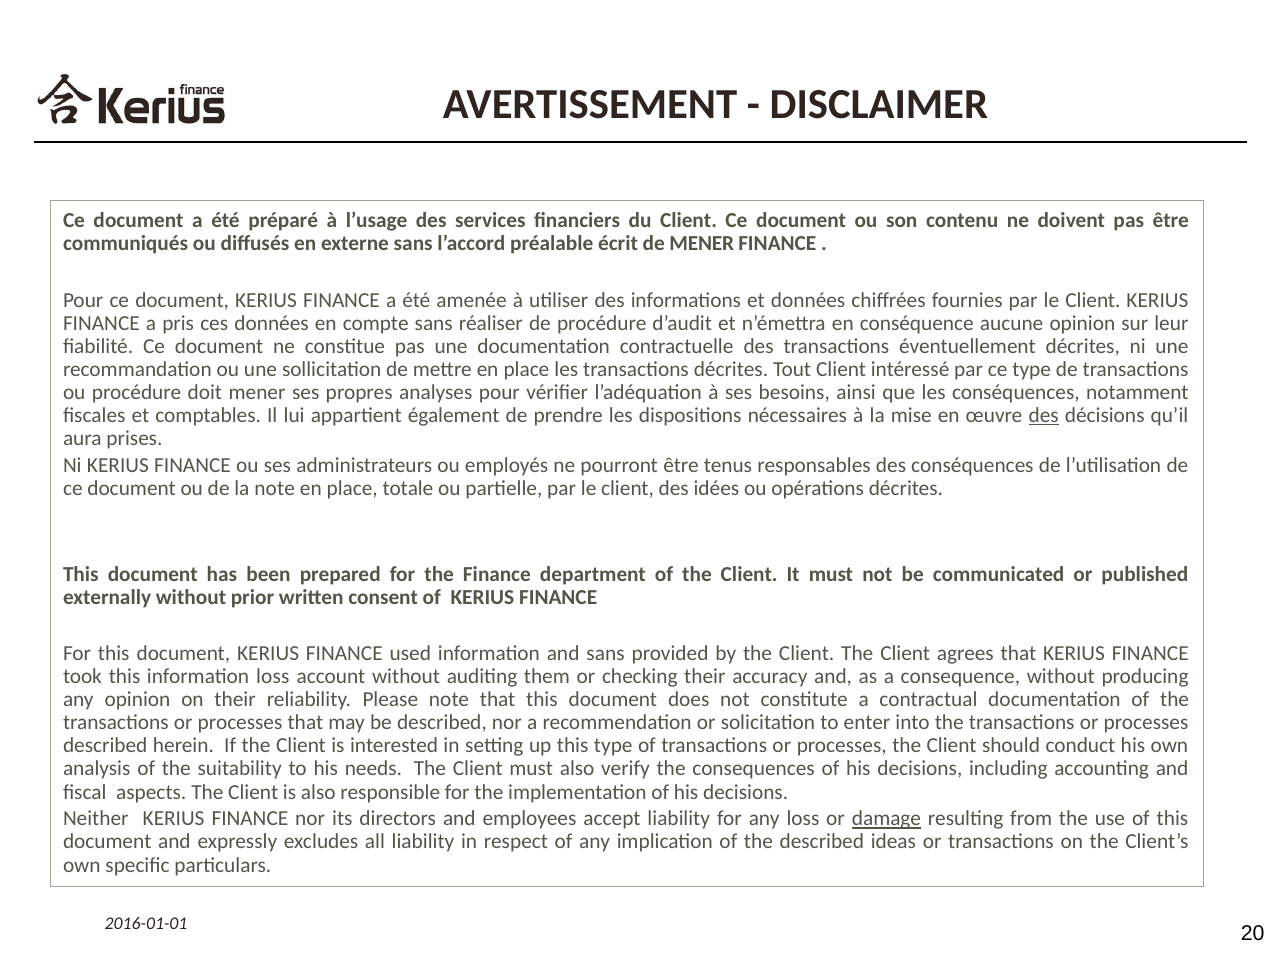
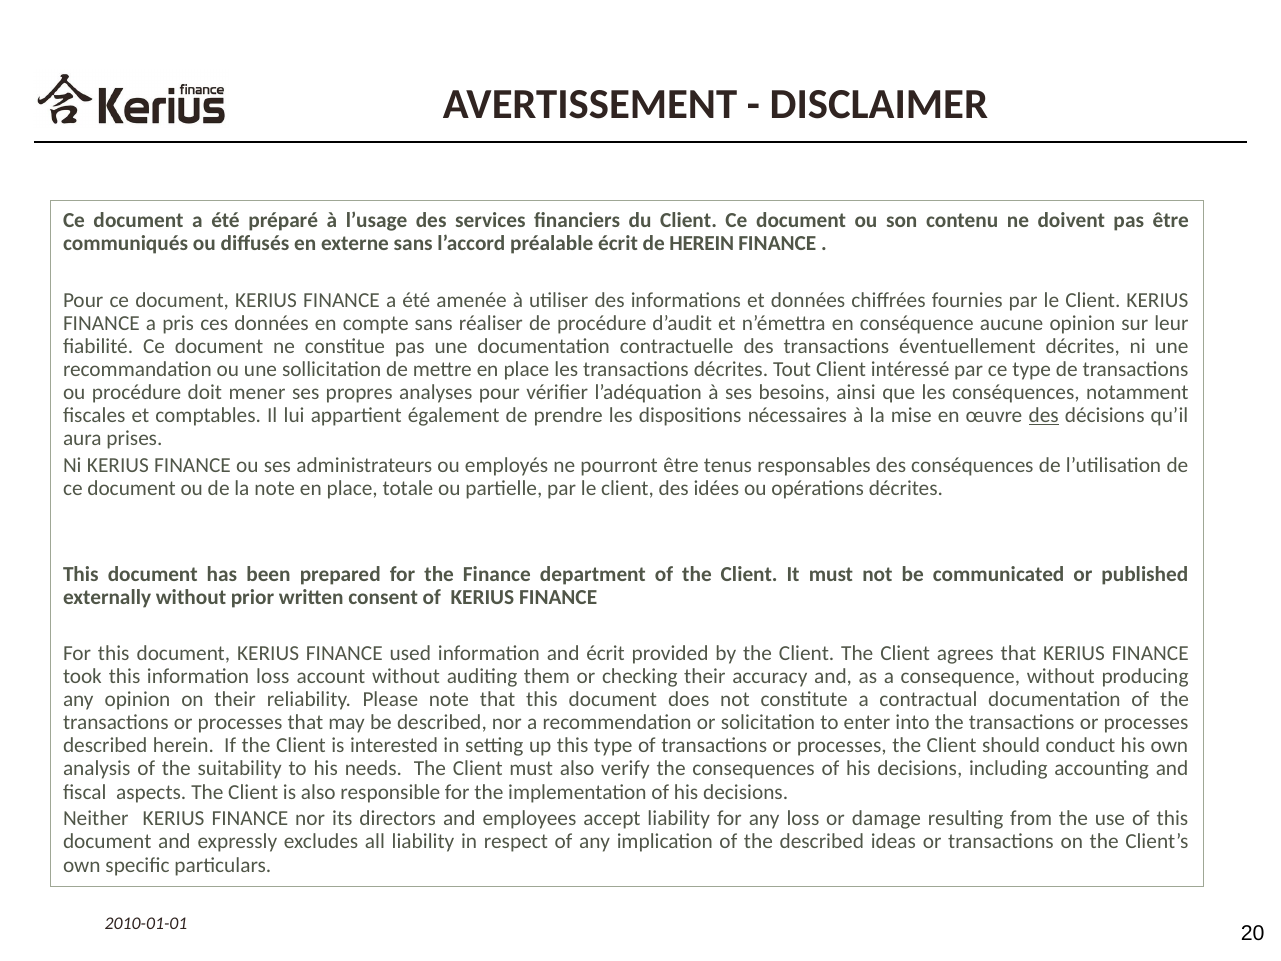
de MENER: MENER -> HEREIN
and sans: sans -> écrit
damage underline: present -> none
2016-01-01: 2016-01-01 -> 2010-01-01
